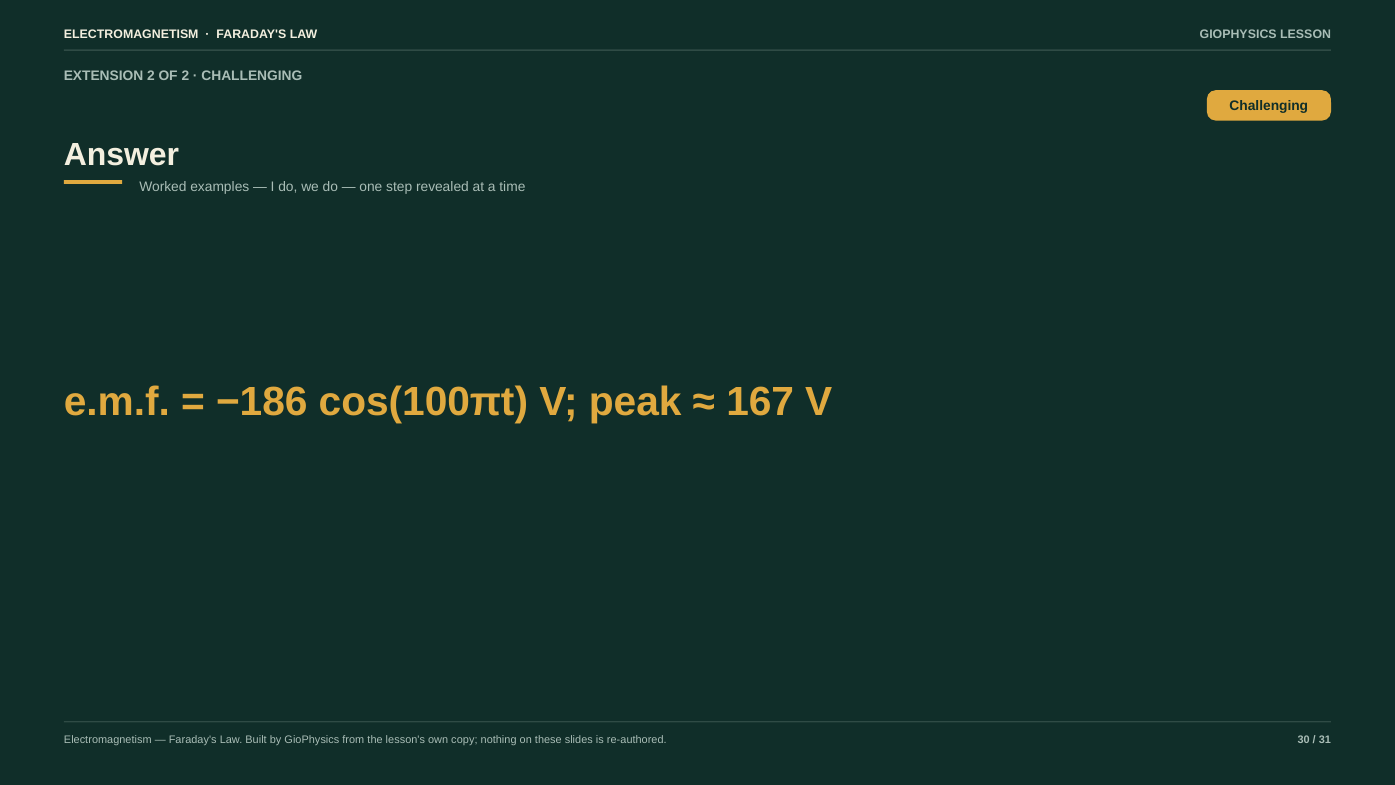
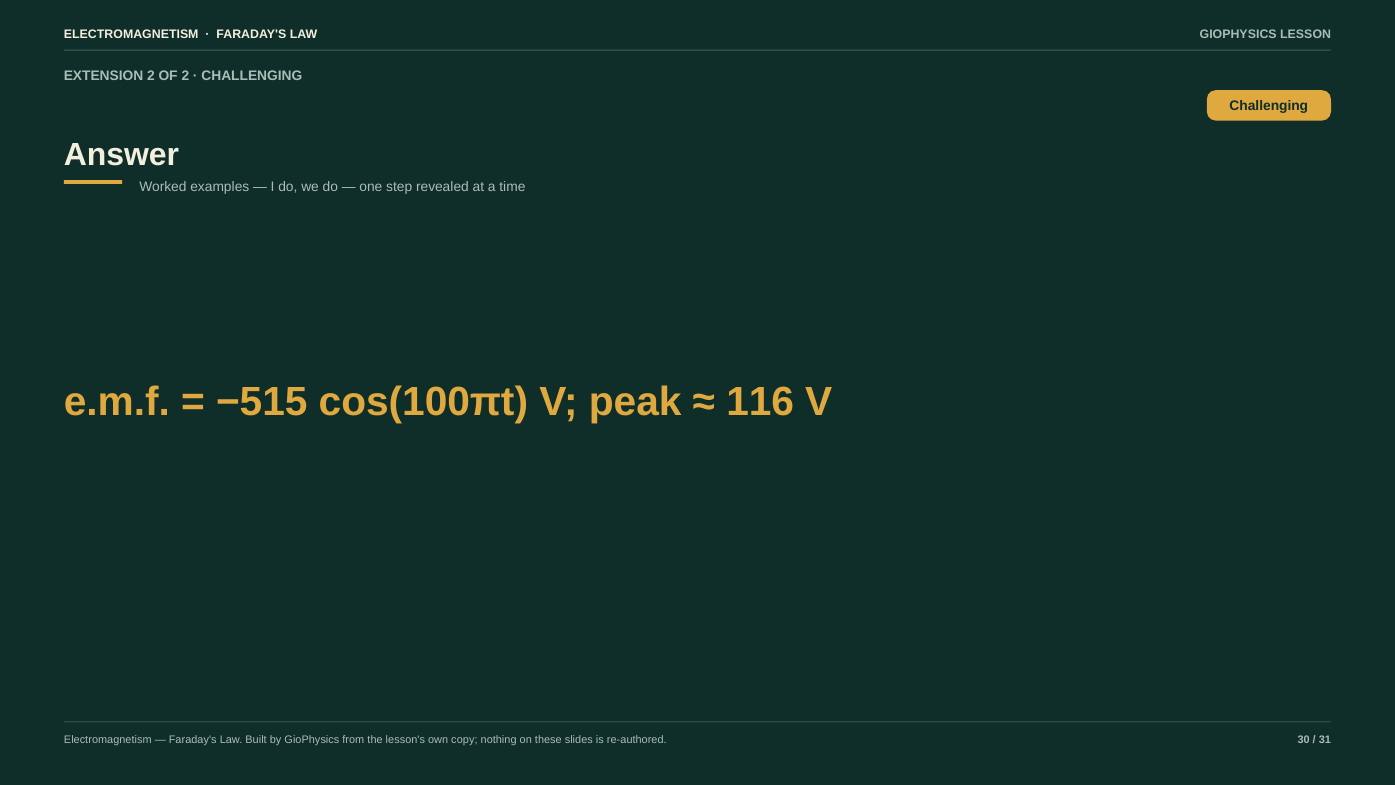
−186: −186 -> −515
167: 167 -> 116
